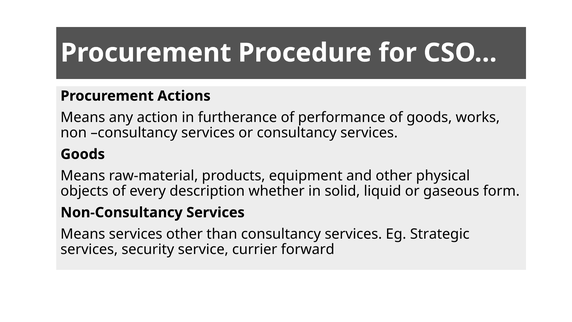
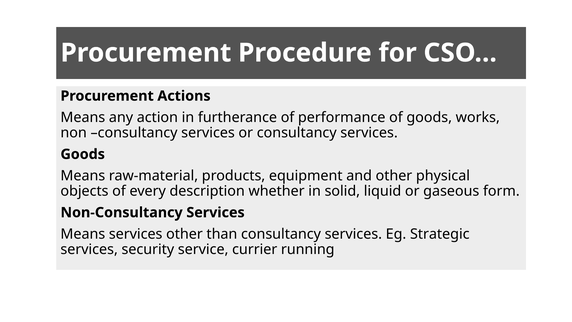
forward: forward -> running
